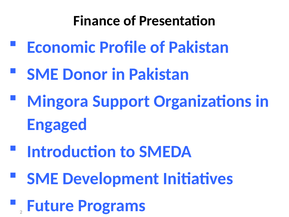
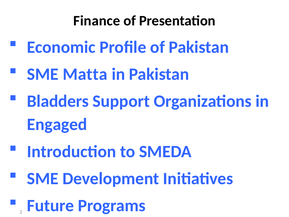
Donor: Donor -> Matta
Mingora: Mingora -> Bladders
